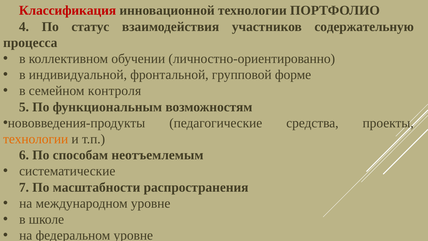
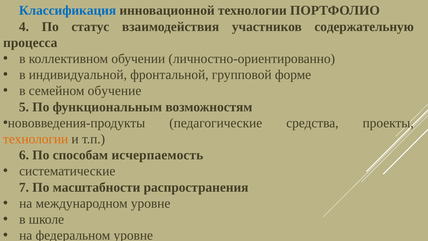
Классификация colour: red -> blue
контроля: контроля -> обучение
неотъемлемым: неотъемлемым -> исчерпаемость
